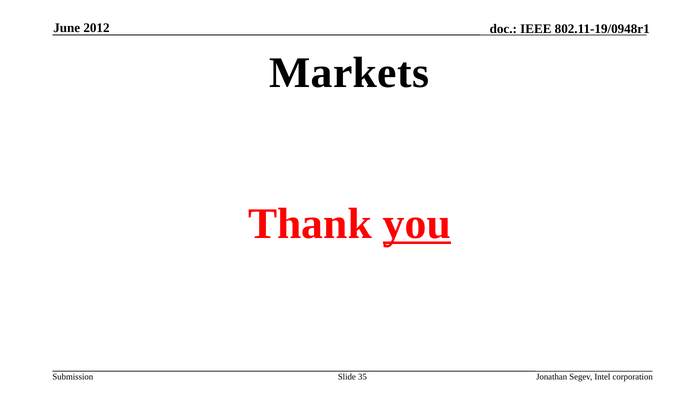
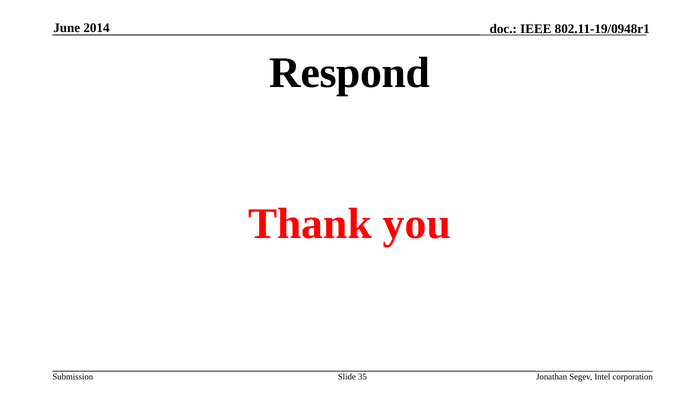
2012: 2012 -> 2014
Markets: Markets -> Respond
you underline: present -> none
